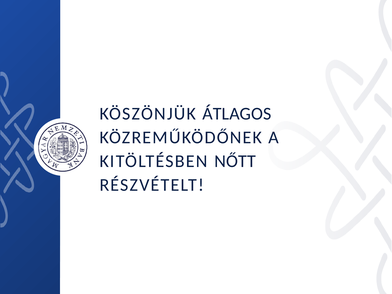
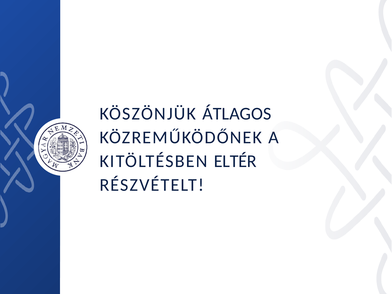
NŐTT: NŐTT -> ELTÉR
